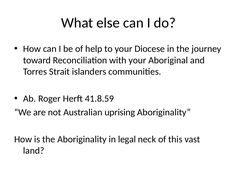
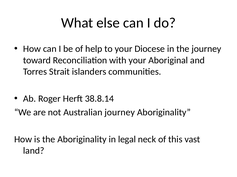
41.8.59: 41.8.59 -> 38.8.14
Australian uprising: uprising -> journey
